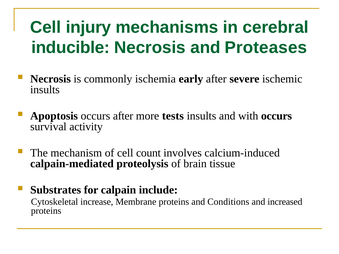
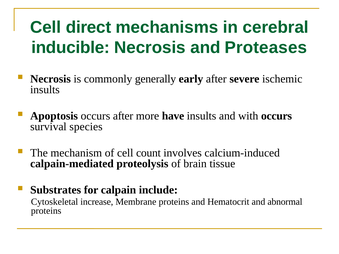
injury: injury -> direct
ischemia: ischemia -> generally
tests: tests -> have
activity: activity -> species
Conditions: Conditions -> Hematocrit
increased: increased -> abnormal
